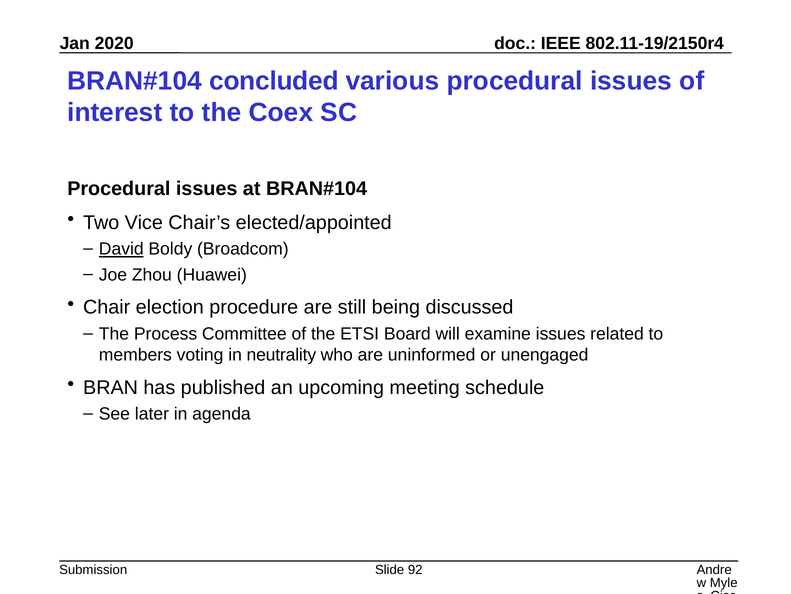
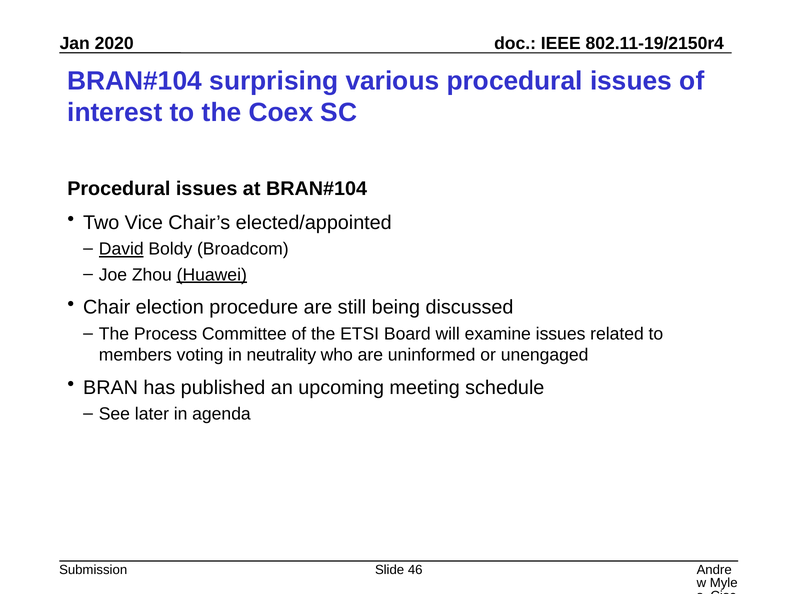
concluded: concluded -> surprising
Huawei underline: none -> present
92: 92 -> 46
